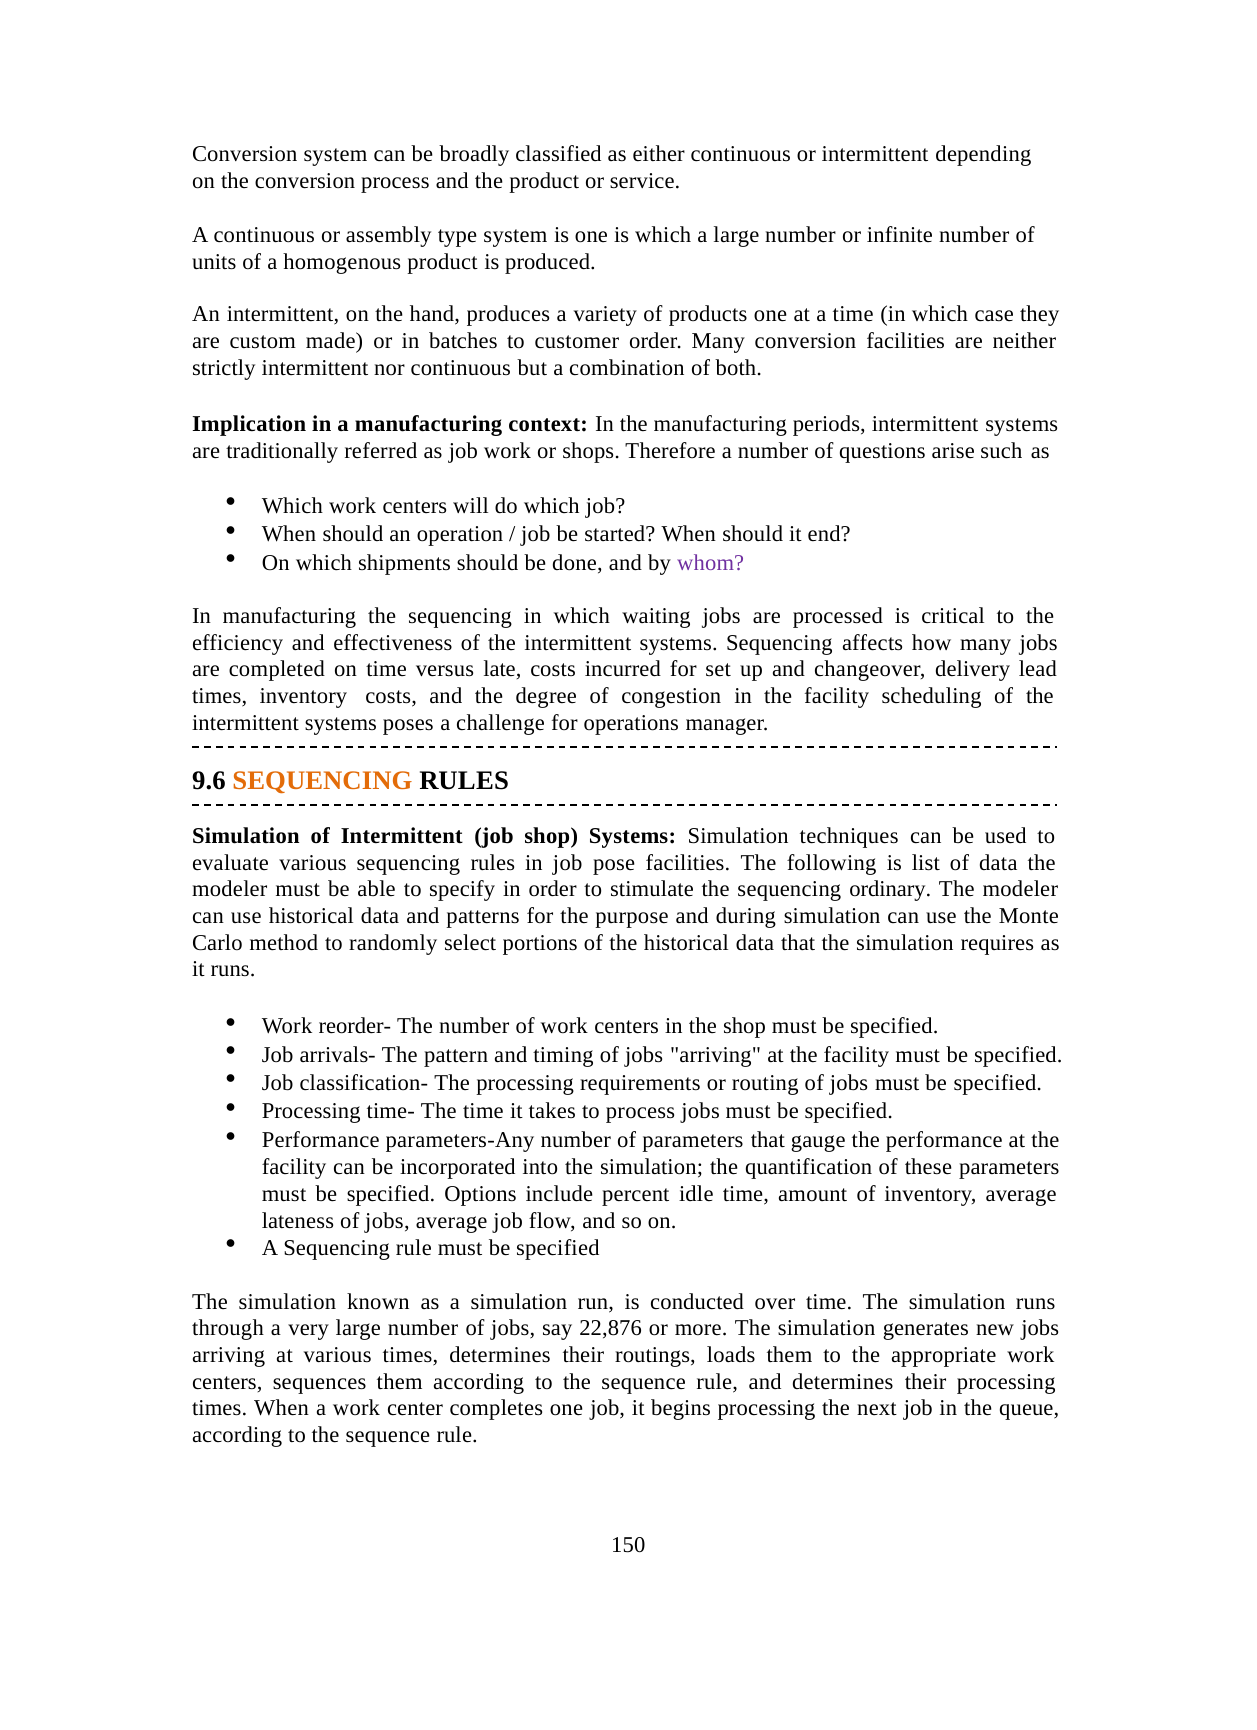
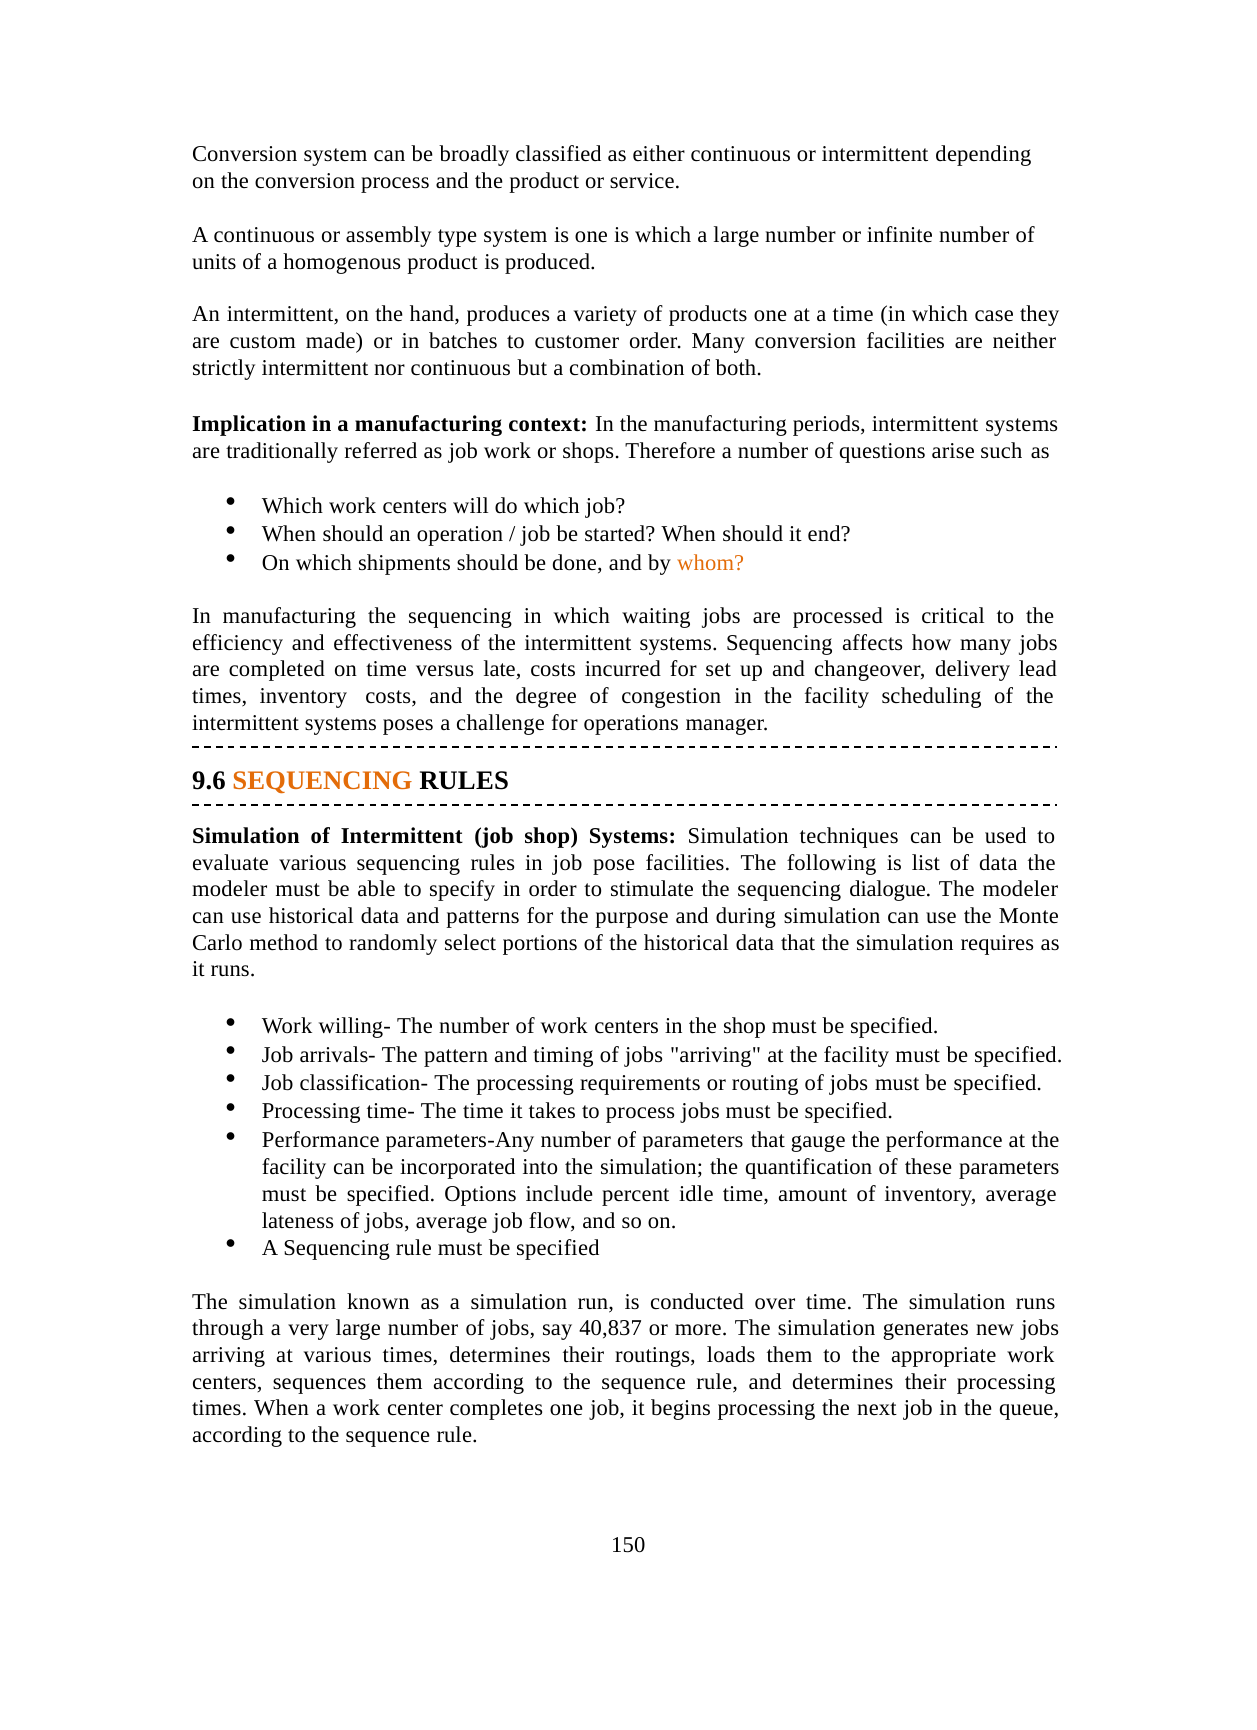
whom colour: purple -> orange
ordinary: ordinary -> dialogue
reorder-: reorder- -> willing-
22,876: 22,876 -> 40,837
